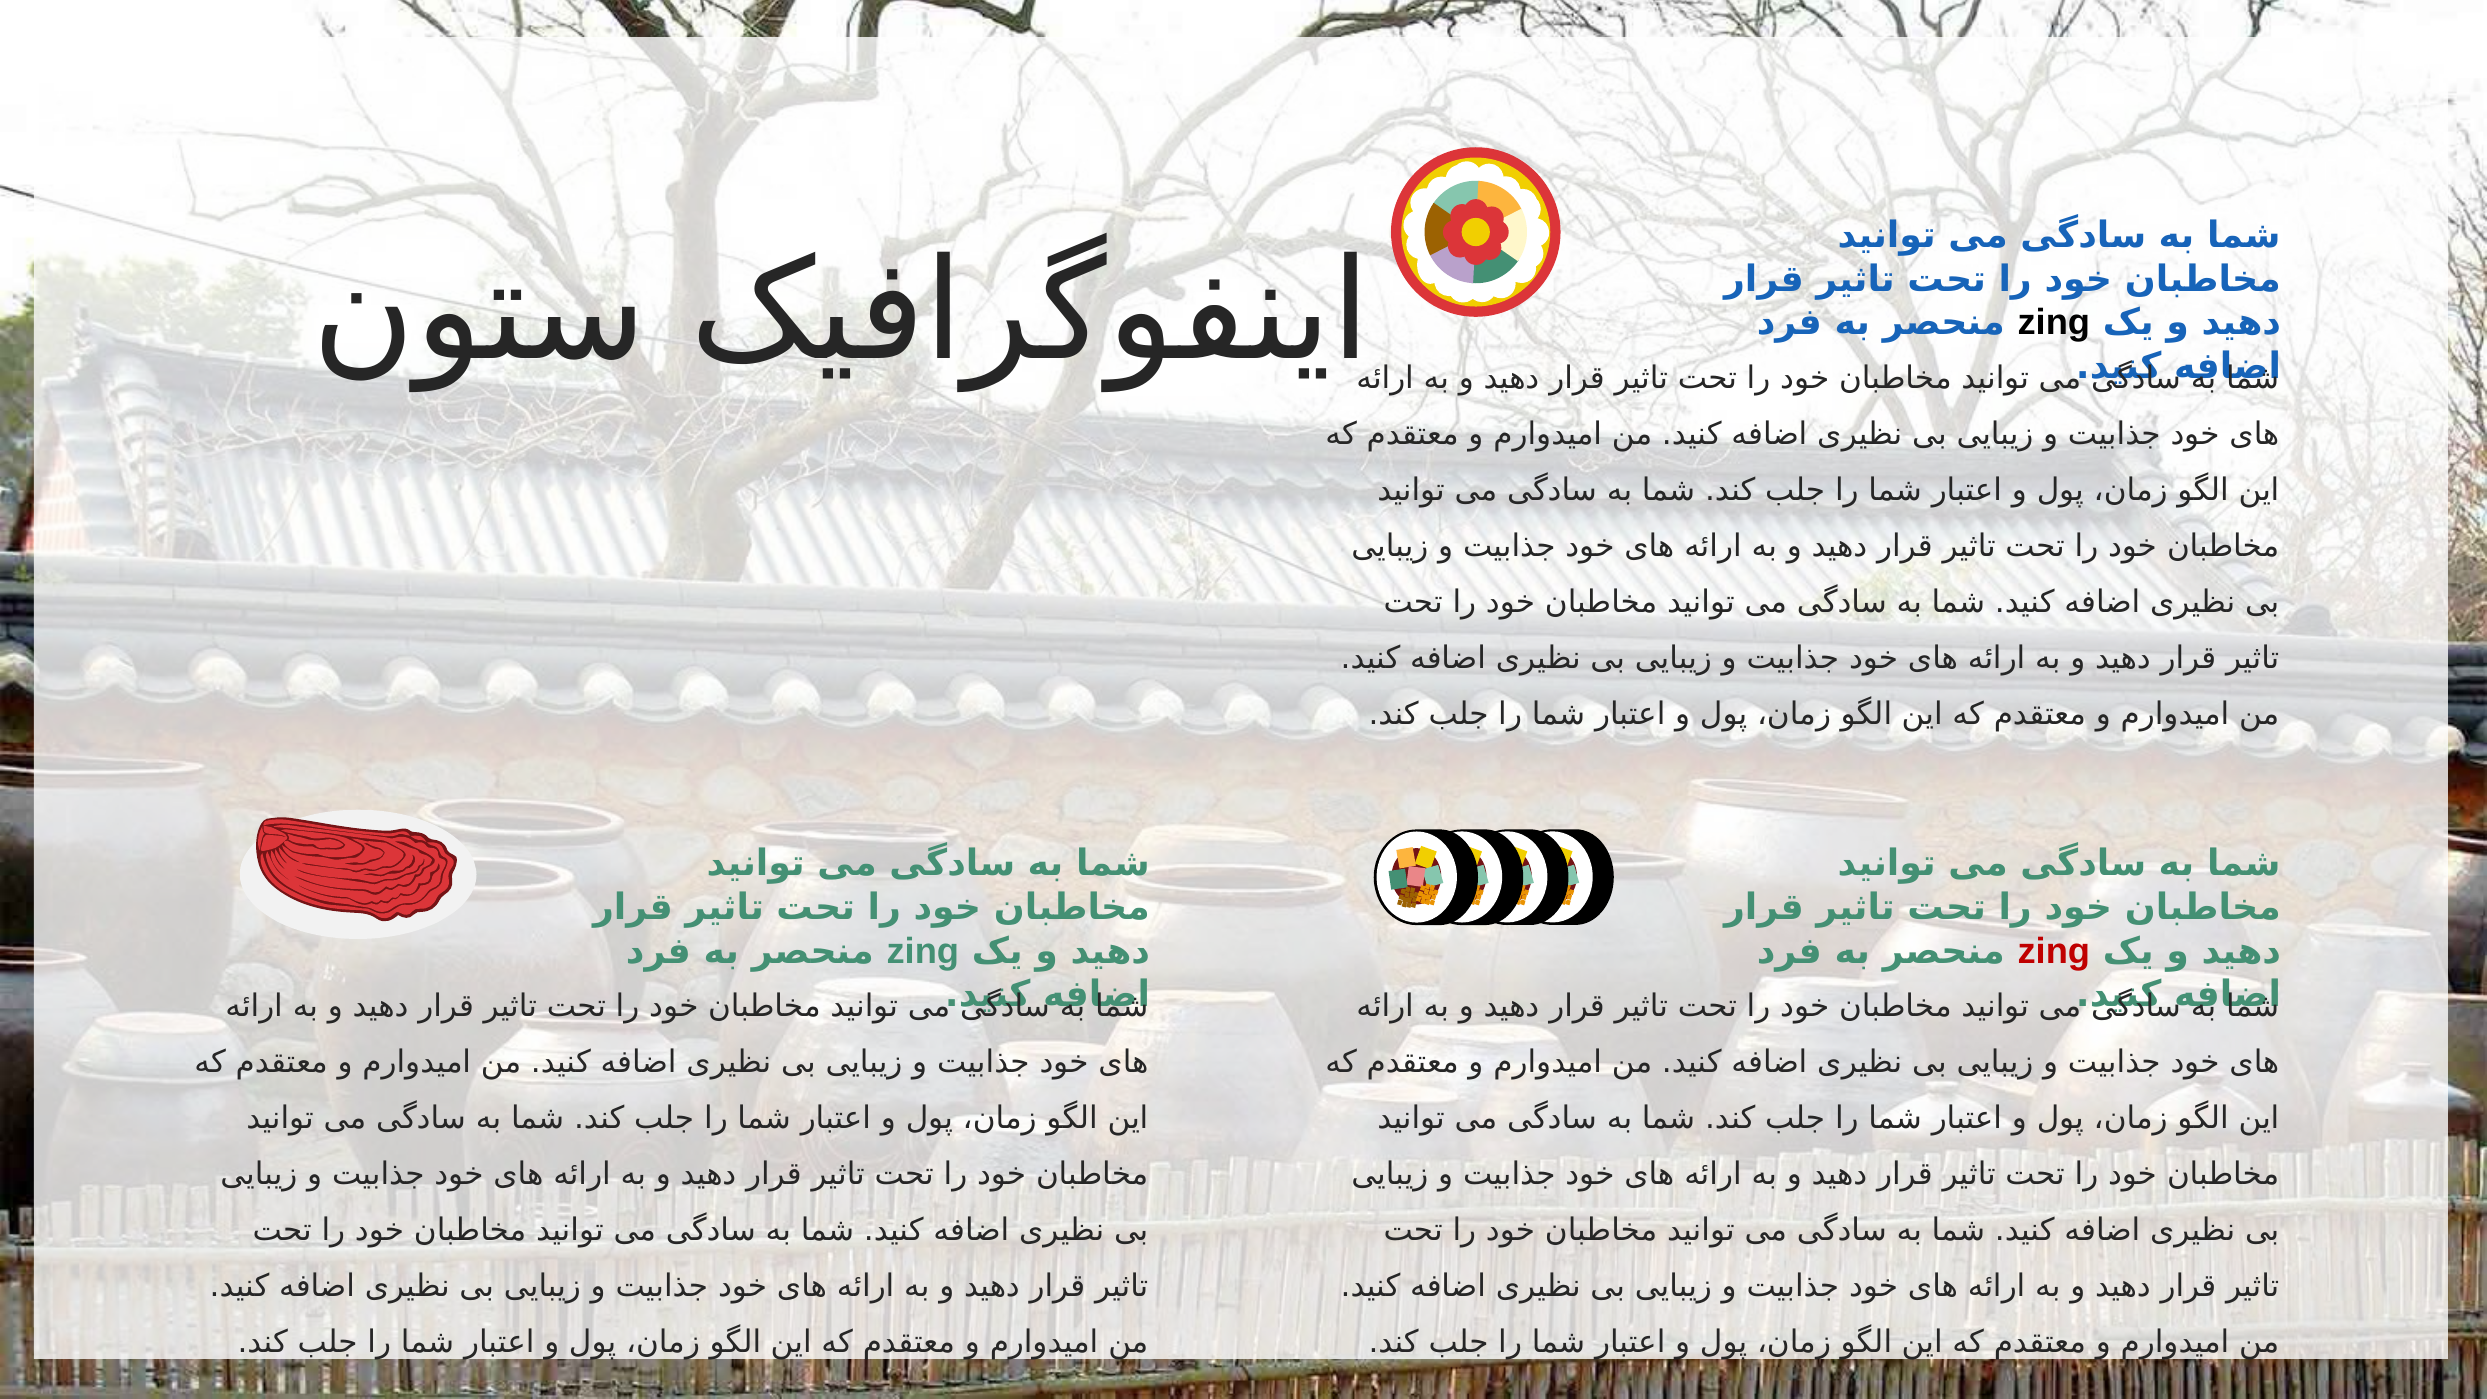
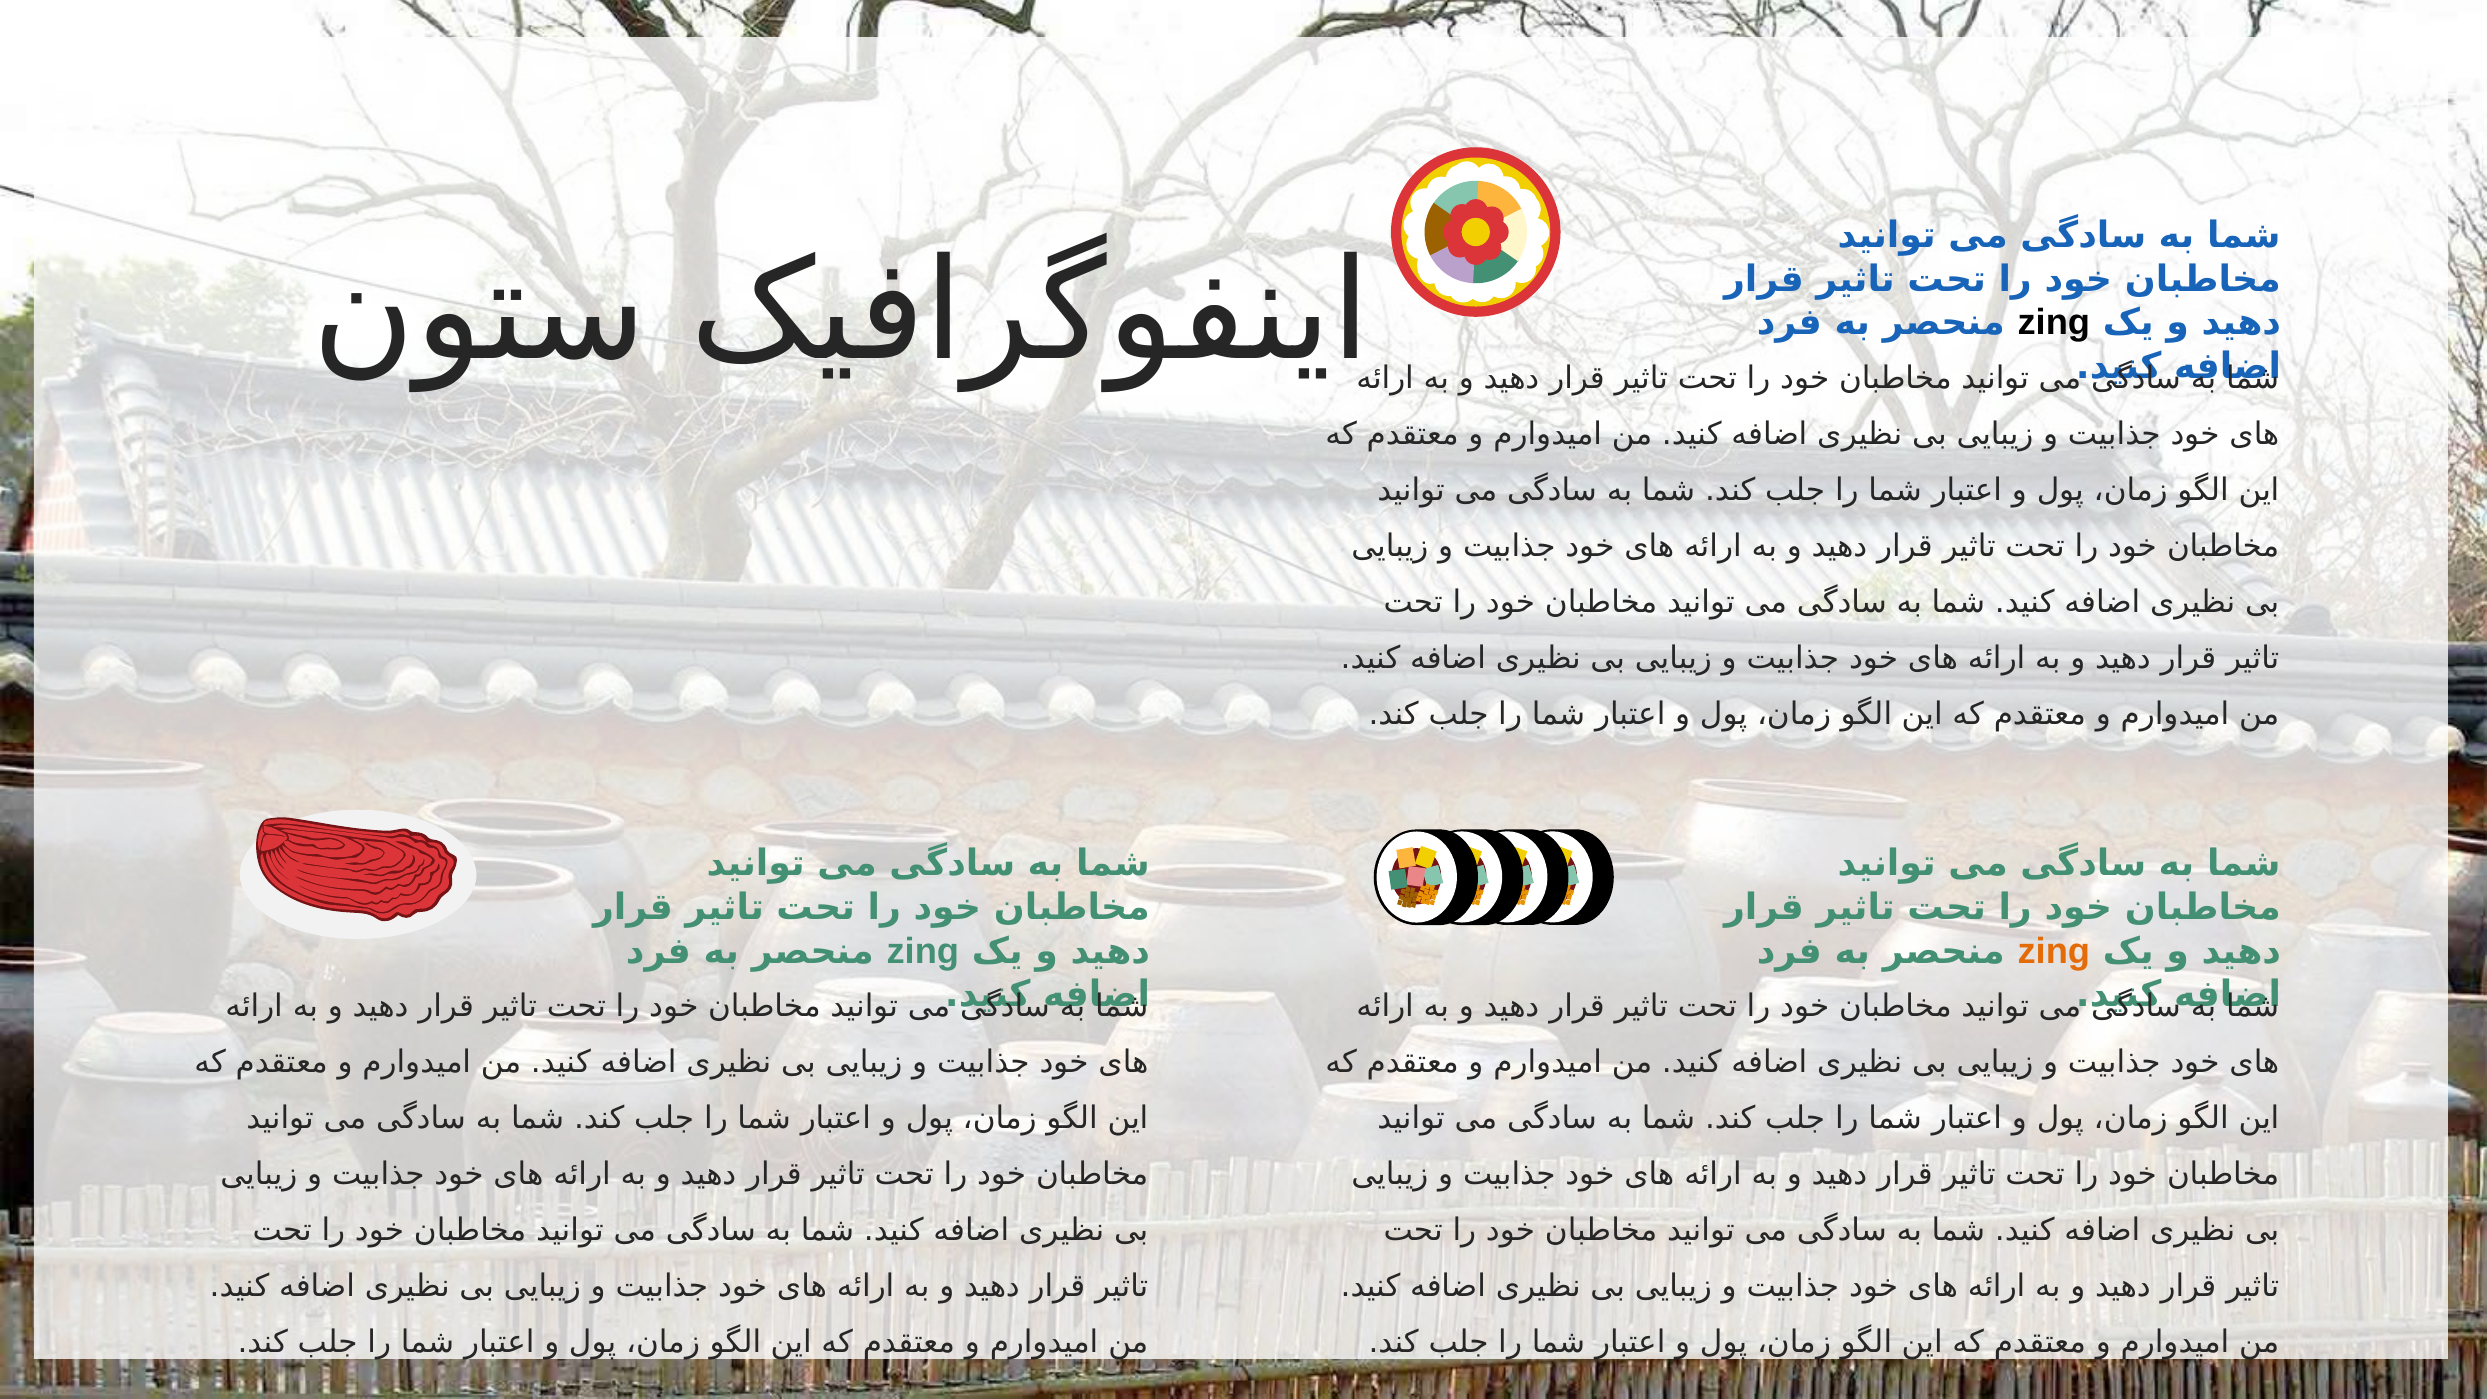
zing at (2054, 951) colour: red -> orange
